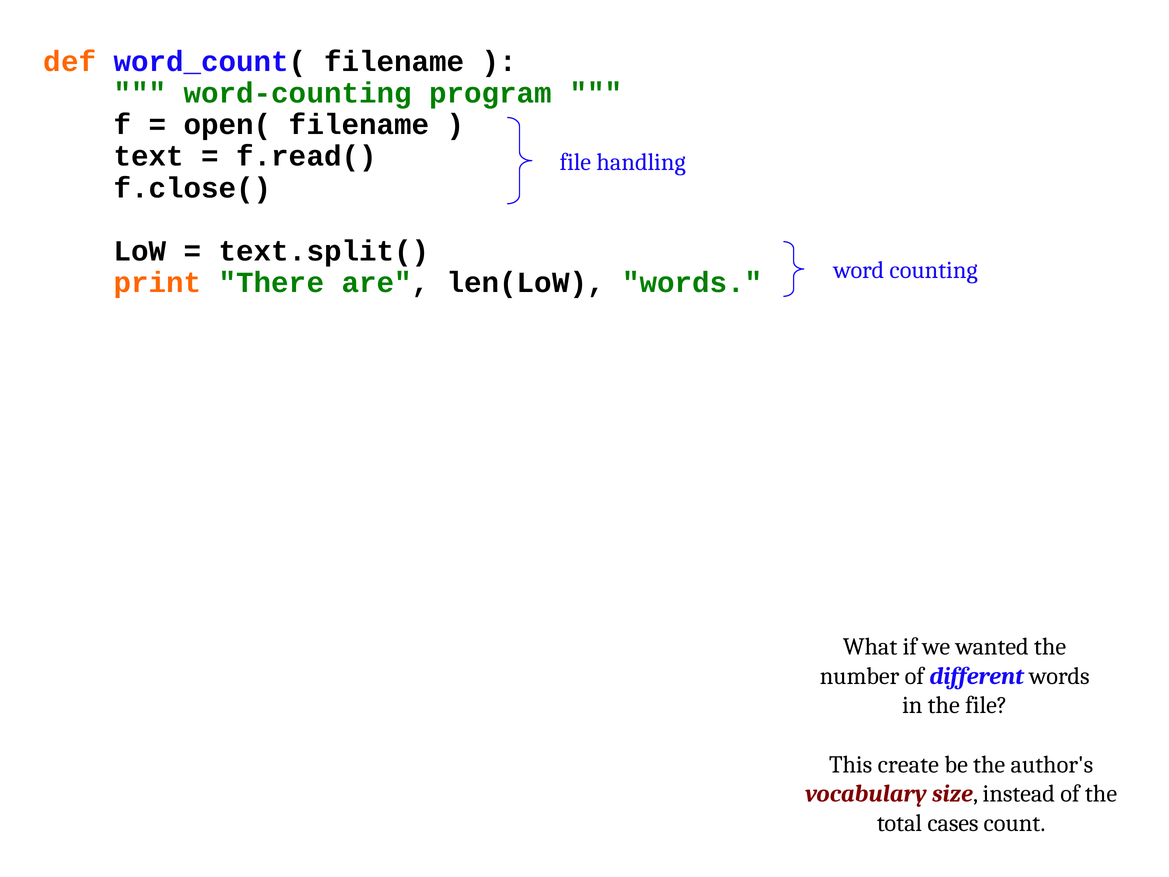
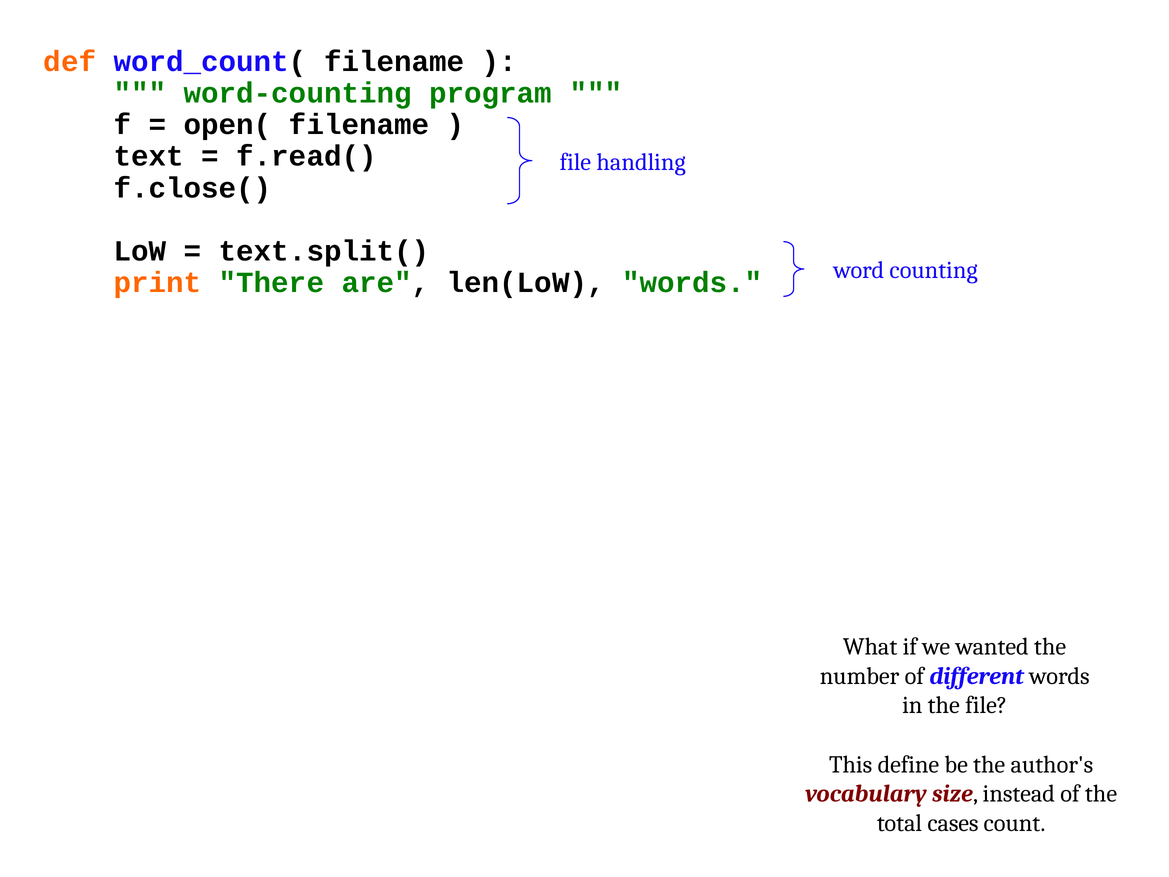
create: create -> define
